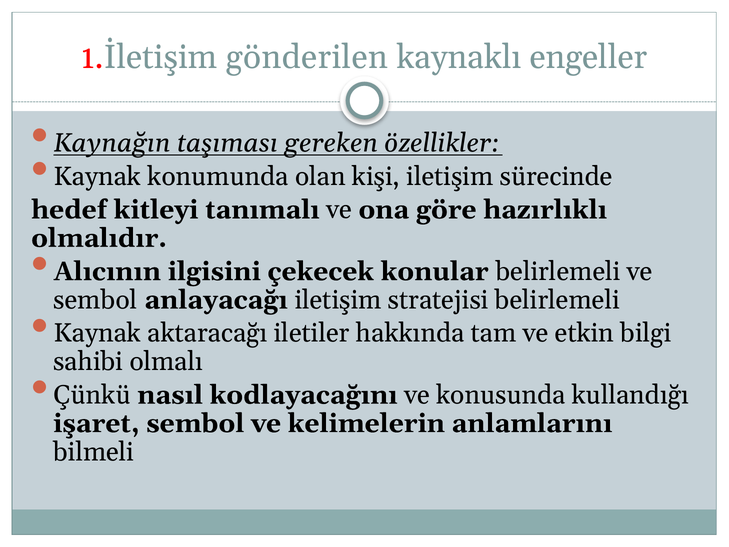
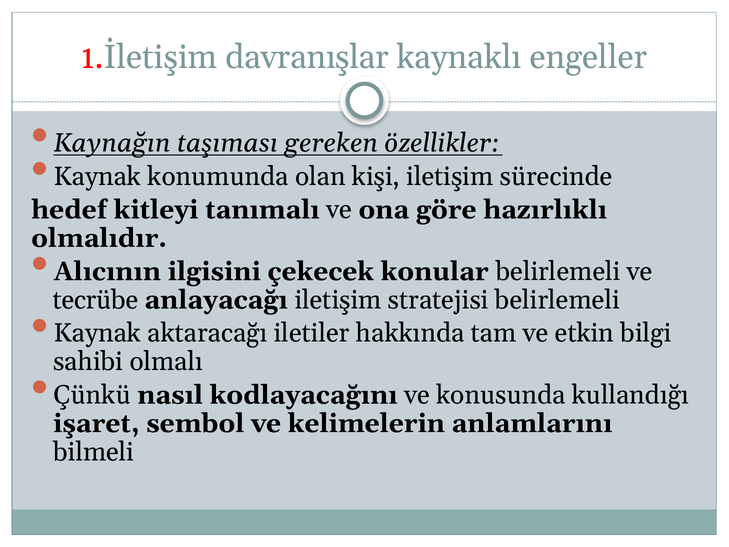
gönderilen: gönderilen -> davranışlar
sembol at (95, 300): sembol -> tecrübe
